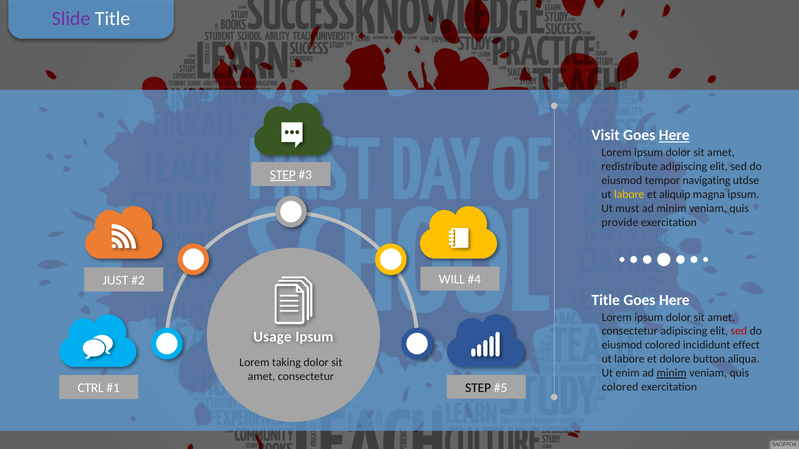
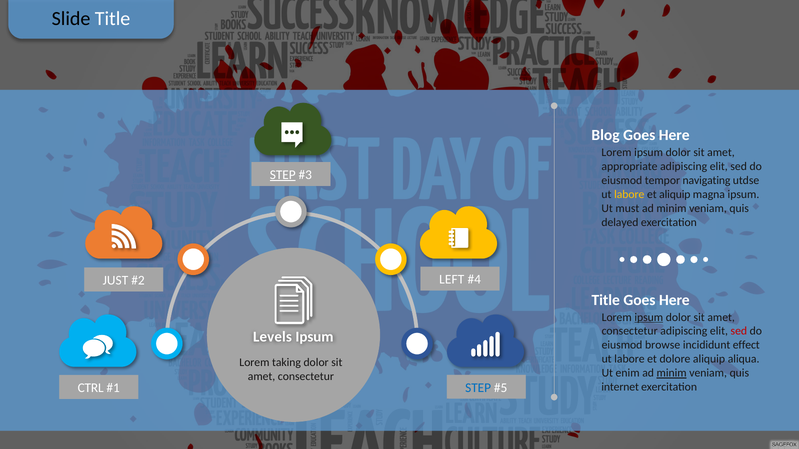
Slide colour: purple -> black
Visit: Visit -> Blog
Here at (674, 135) underline: present -> none
redistribute: redistribute -> appropriate
provide: provide -> delayed
WILL: WILL -> LEFT
ipsum at (649, 317) underline: none -> present
Usage: Usage -> Levels
eiusmod colored: colored -> browse
dolore button: button -> aliquip
STEP at (478, 388) colour: black -> blue
colored at (620, 387): colored -> internet
